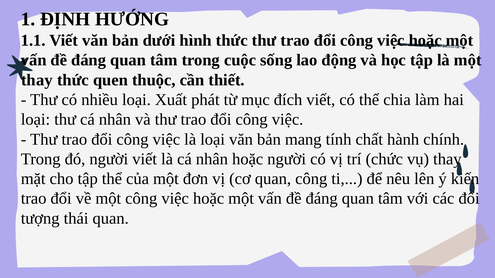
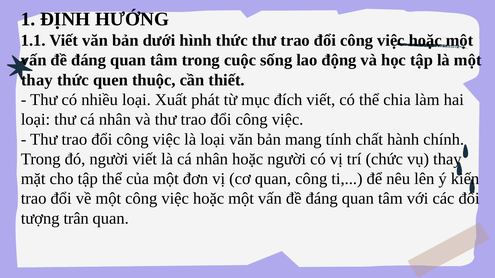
thái: thái -> trân
